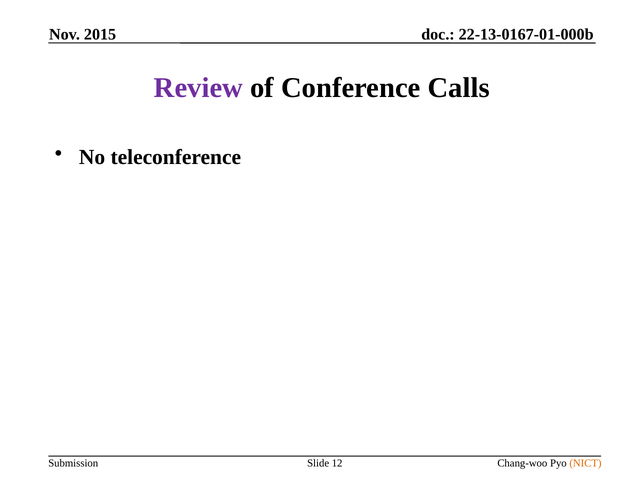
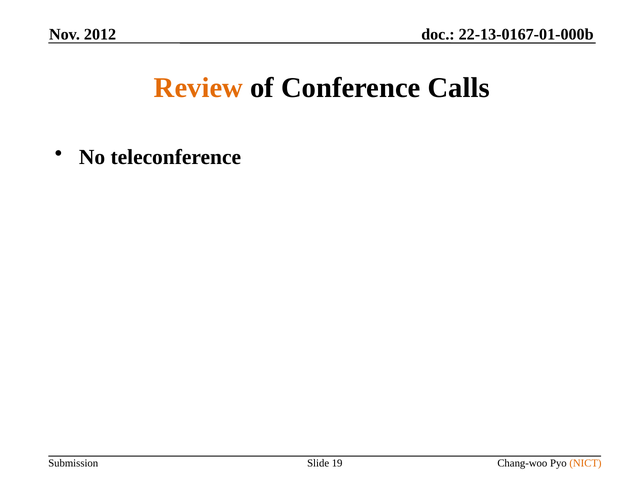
2015: 2015 -> 2012
Review colour: purple -> orange
12: 12 -> 19
